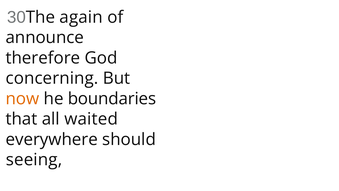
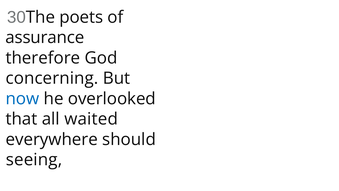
again: again -> poets
announce: announce -> assurance
now colour: orange -> blue
boundaries: boundaries -> overlooked
